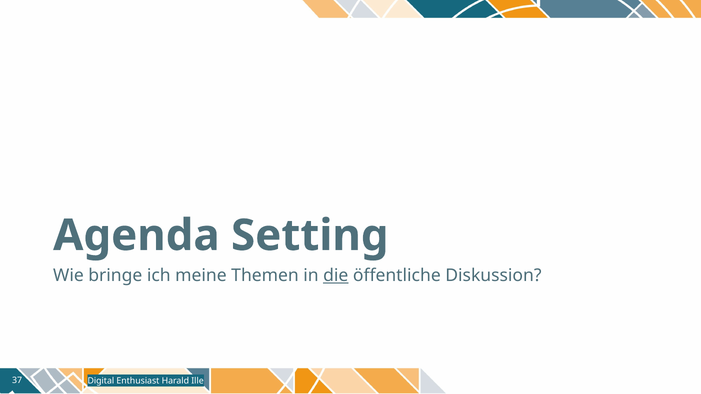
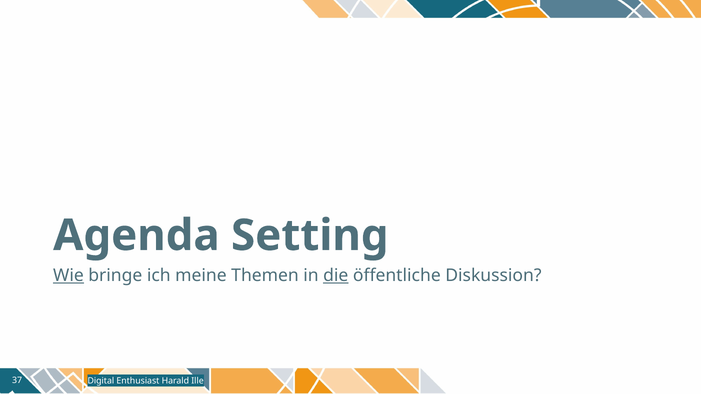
Wie underline: none -> present
